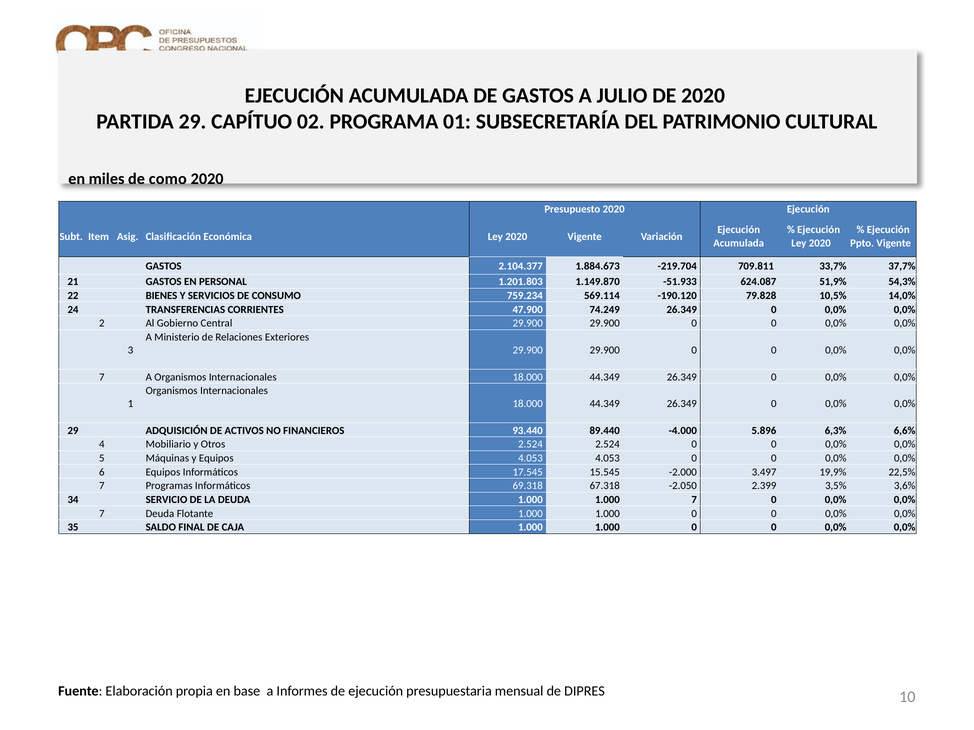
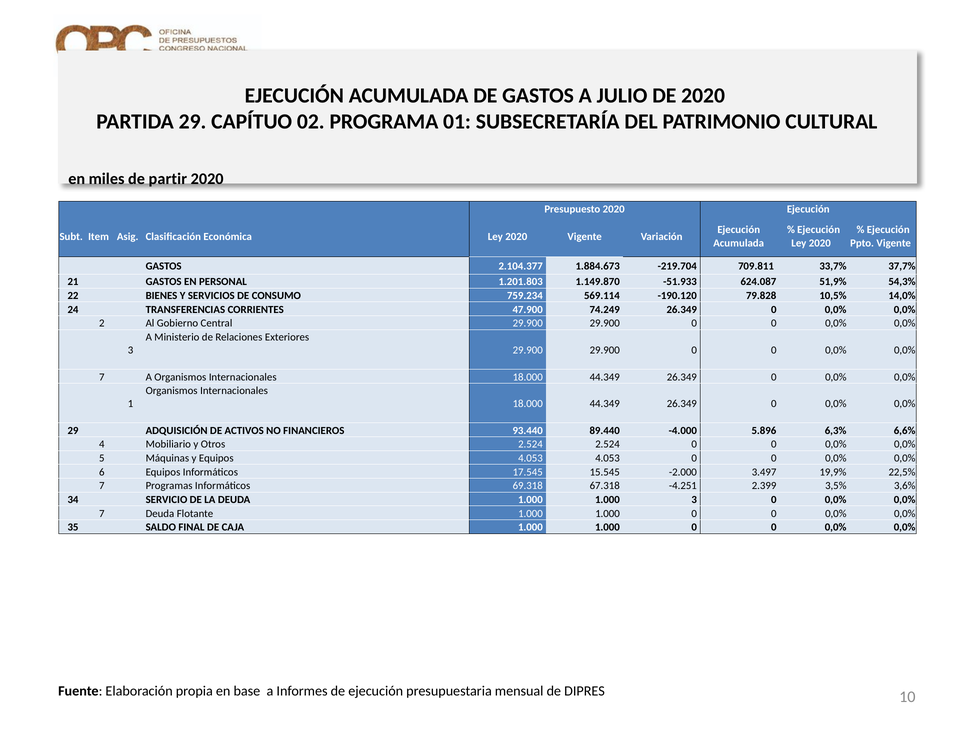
como: como -> partir
-2.050: -2.050 -> -4.251
1.000 7: 7 -> 3
